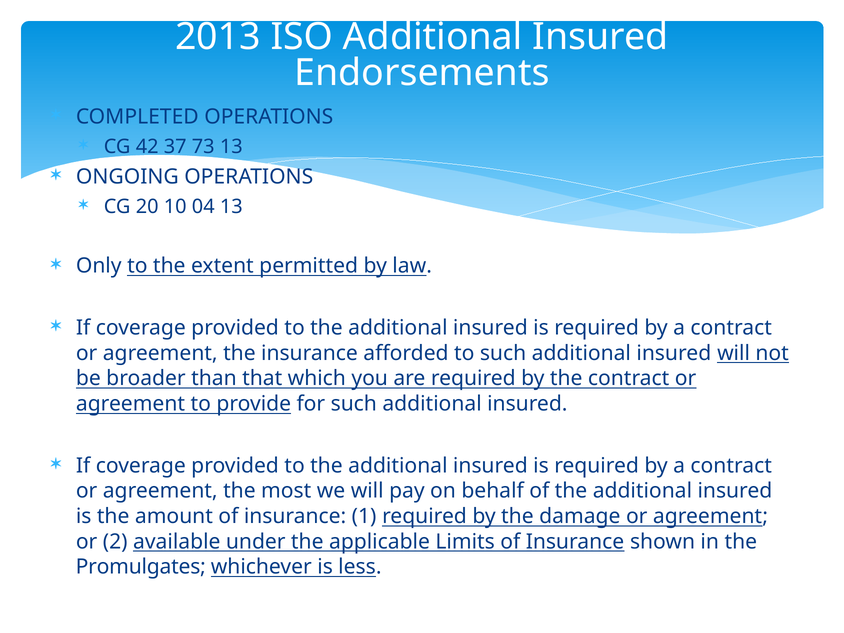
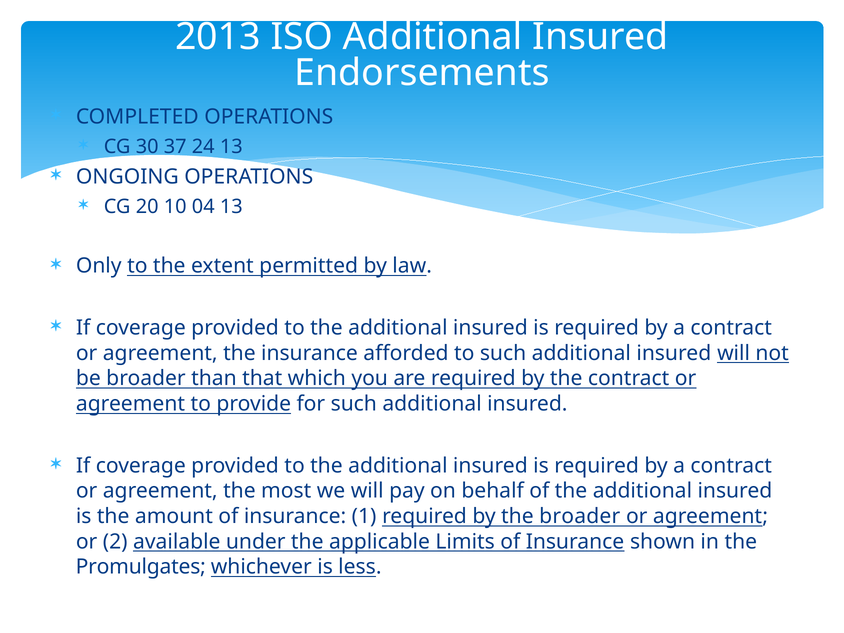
42: 42 -> 30
73: 73 -> 24
the damage: damage -> broader
